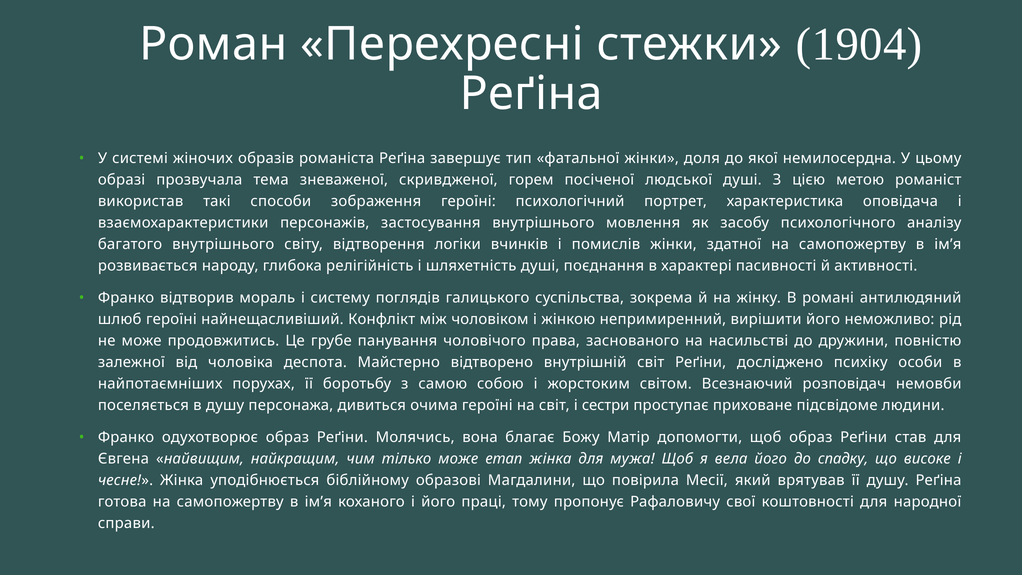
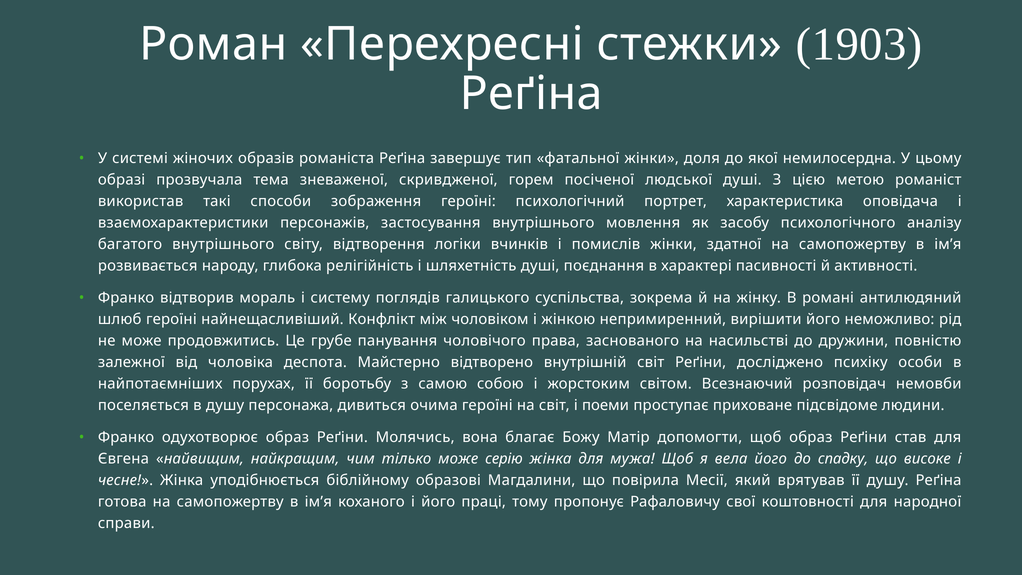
1904: 1904 -> 1903
сестри: сестри -> поеми
етап: етап -> серію
